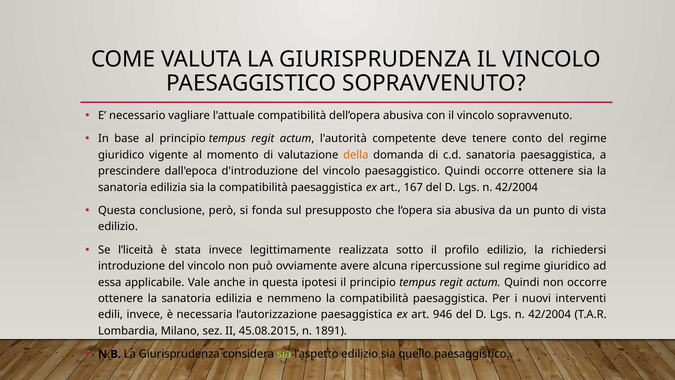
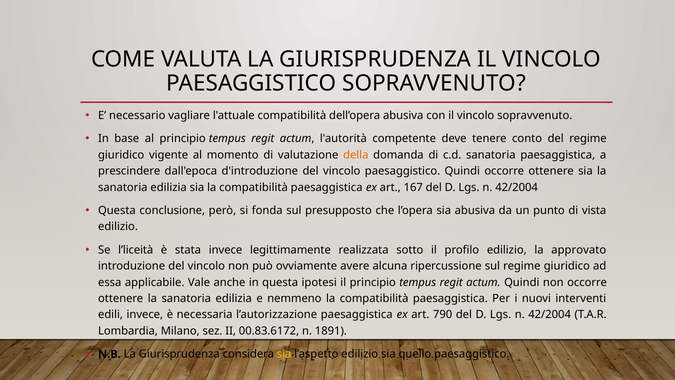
richiedersi: richiedersi -> approvato
946: 946 -> 790
45.08.2015: 45.08.2015 -> 00.83.6172
sia at (284, 354) colour: light green -> yellow
